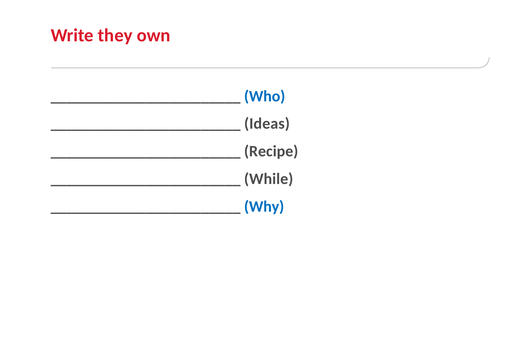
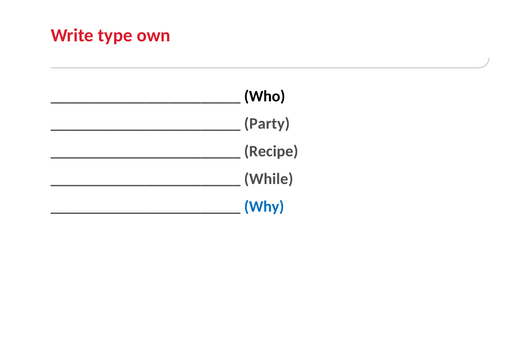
they: they -> type
Who colour: blue -> black
Ideas: Ideas -> Party
